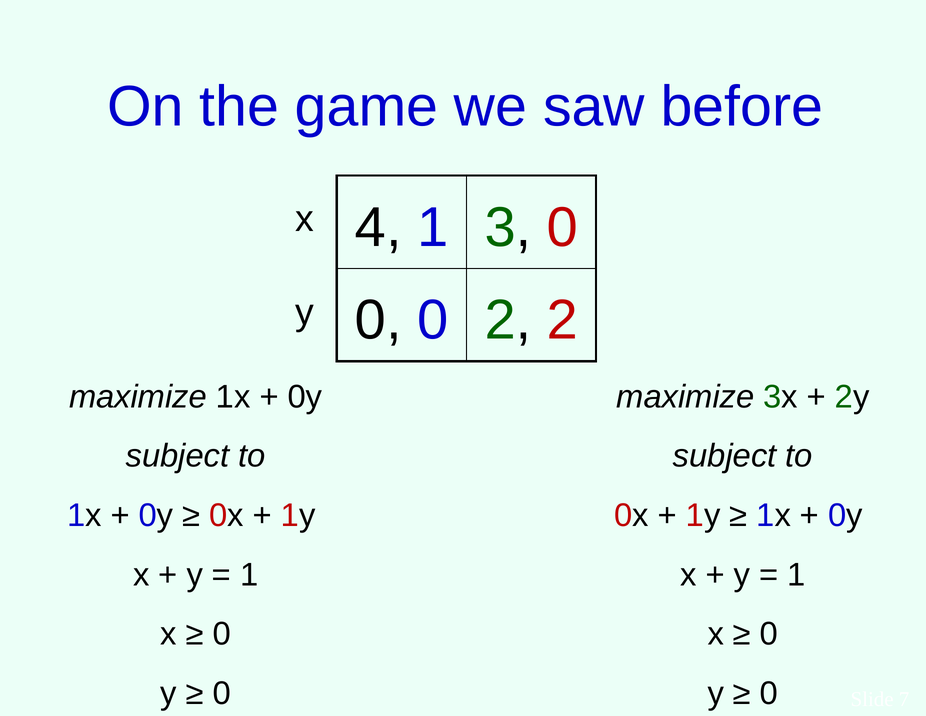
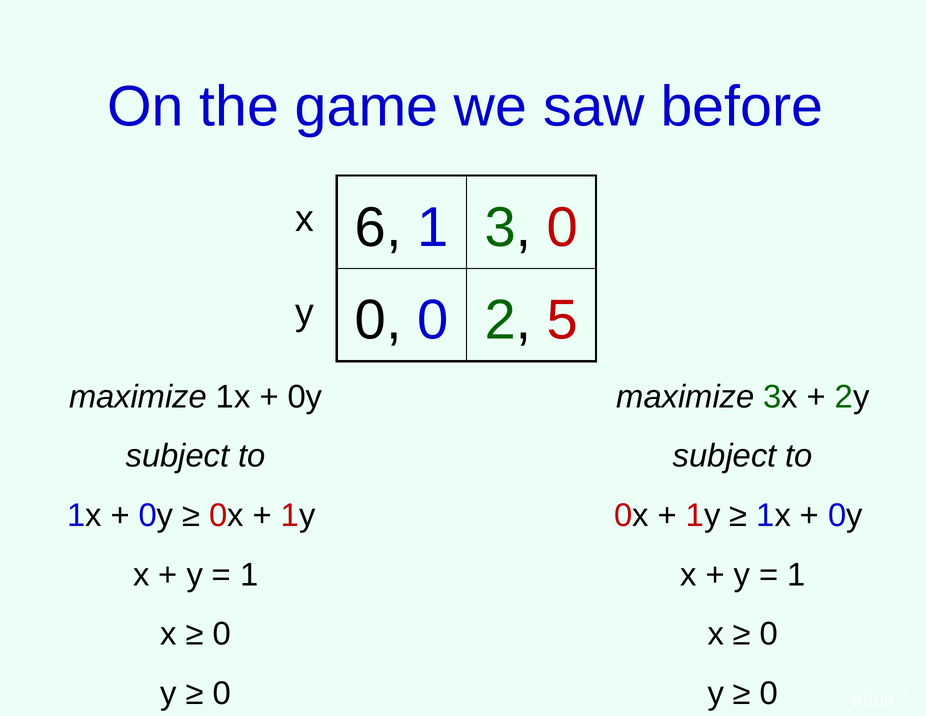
4: 4 -> 6
2 2: 2 -> 5
